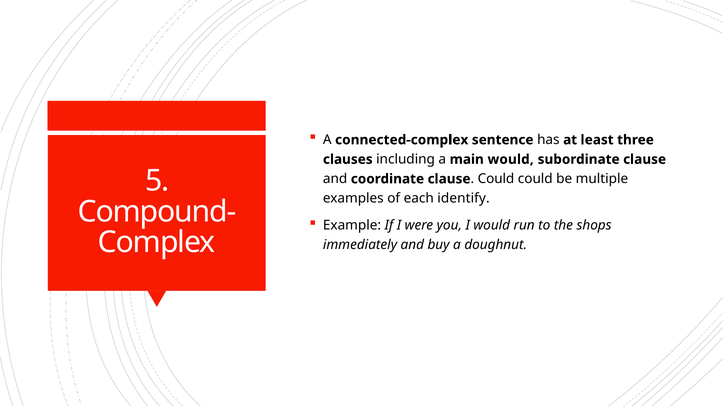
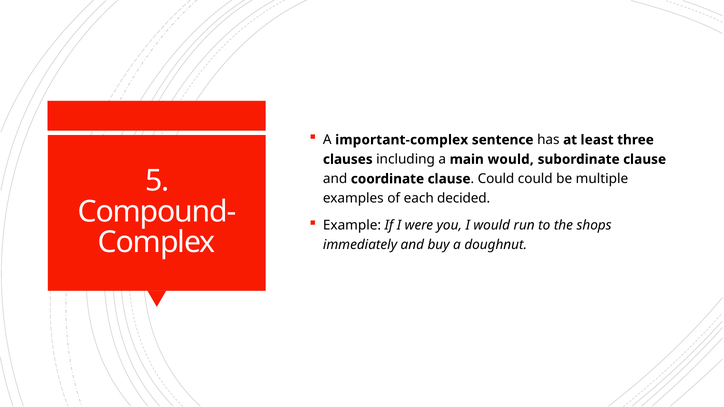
connected-complex: connected-complex -> important-complex
identify: identify -> decided
